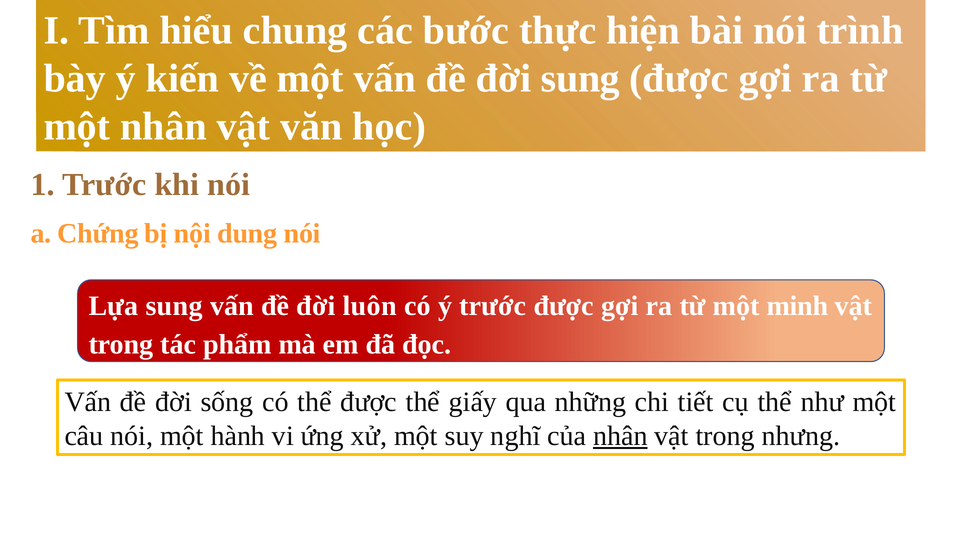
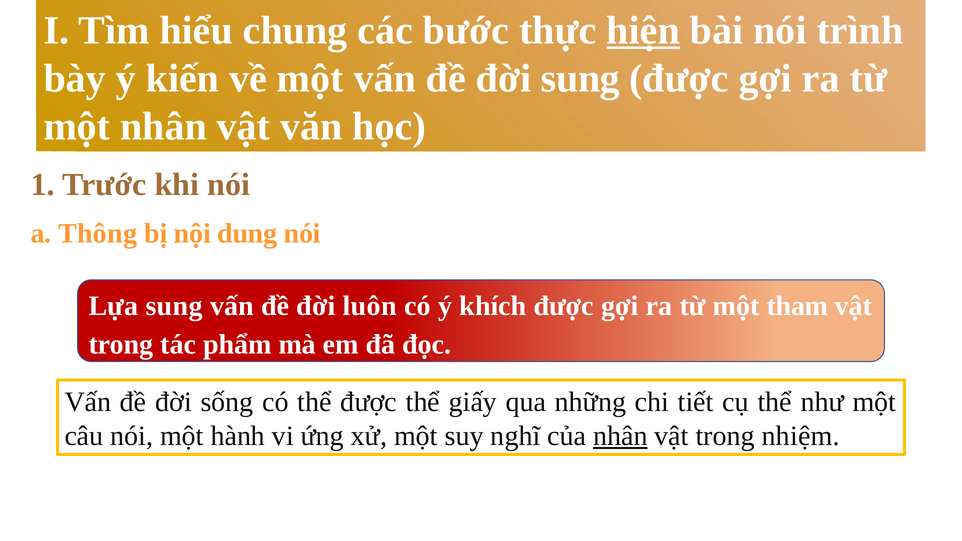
hiện underline: none -> present
Chứng: Chứng -> Thông
ý trước: trước -> khích
minh: minh -> tham
nhưng: nhưng -> nhiệm
